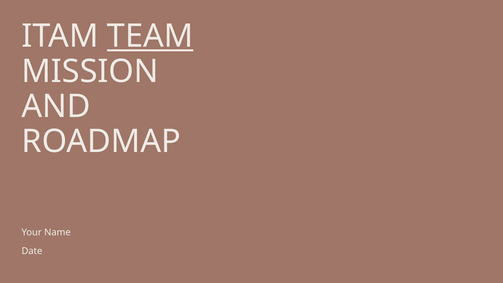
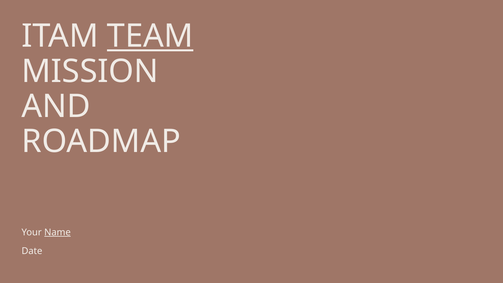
Name underline: none -> present
